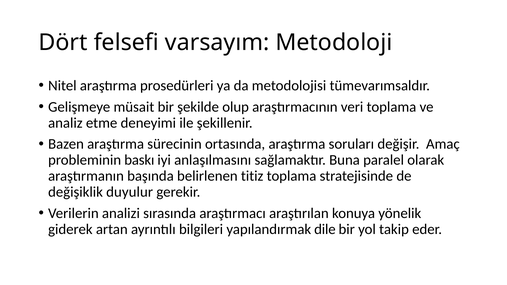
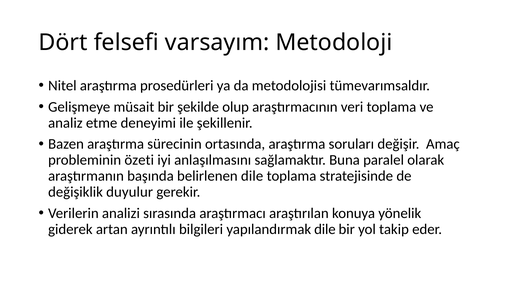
baskı: baskı -> özeti
belirlenen titiz: titiz -> dile
